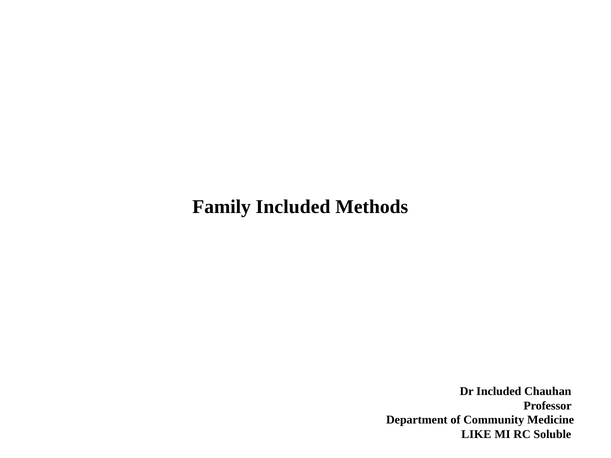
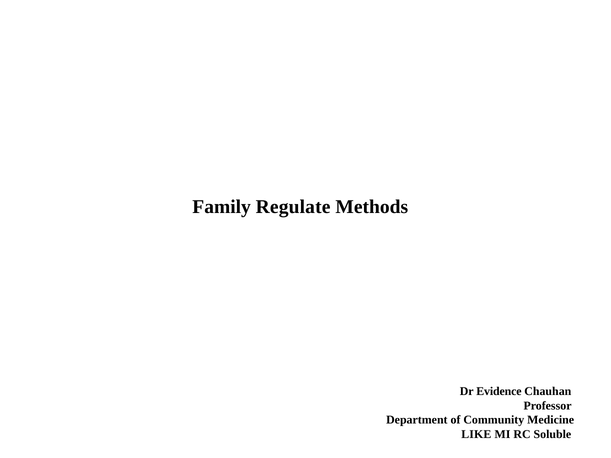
Family Included: Included -> Regulate
Dr Included: Included -> Evidence
